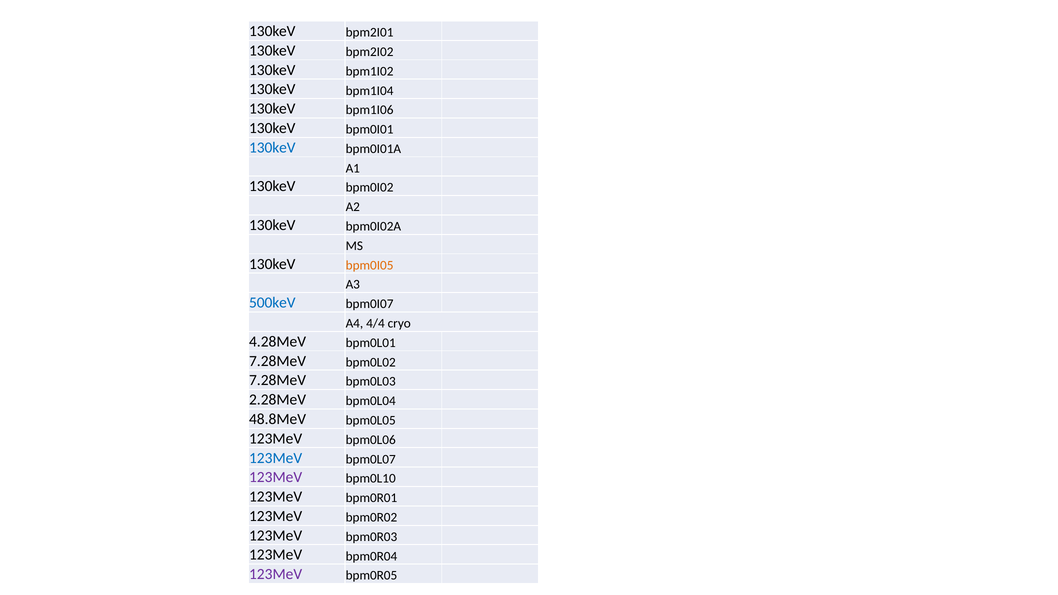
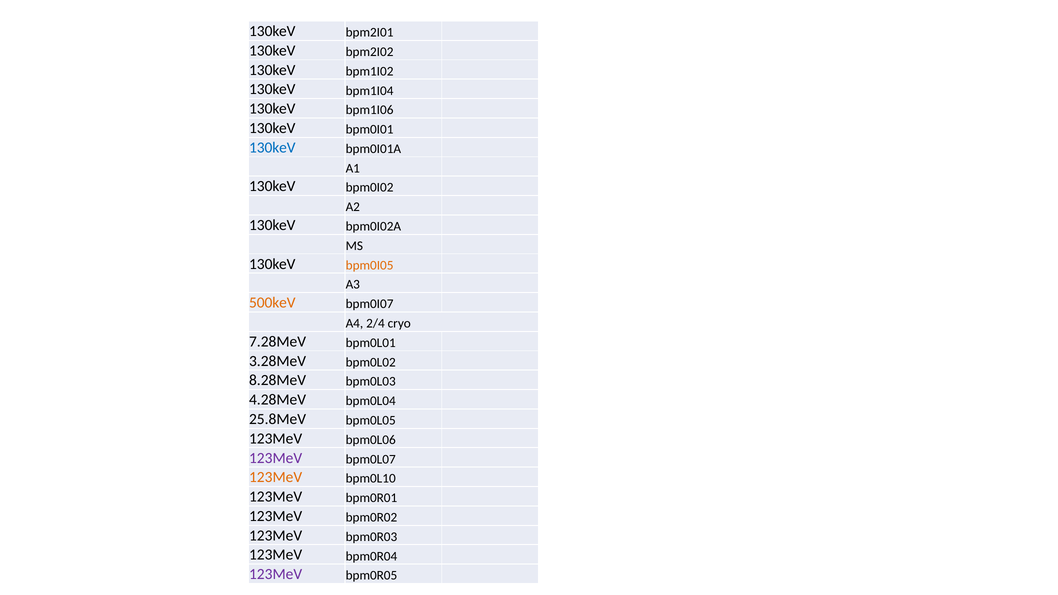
500keV colour: blue -> orange
4/4: 4/4 -> 2/4
4.28MeV: 4.28MeV -> 7.28MeV
7.28MeV at (278, 361): 7.28MeV -> 3.28MeV
7.28MeV at (278, 380): 7.28MeV -> 8.28MeV
2.28MeV: 2.28MeV -> 4.28MeV
48.8MeV: 48.8MeV -> 25.8MeV
123MeV at (276, 458) colour: blue -> purple
123MeV at (276, 477) colour: purple -> orange
